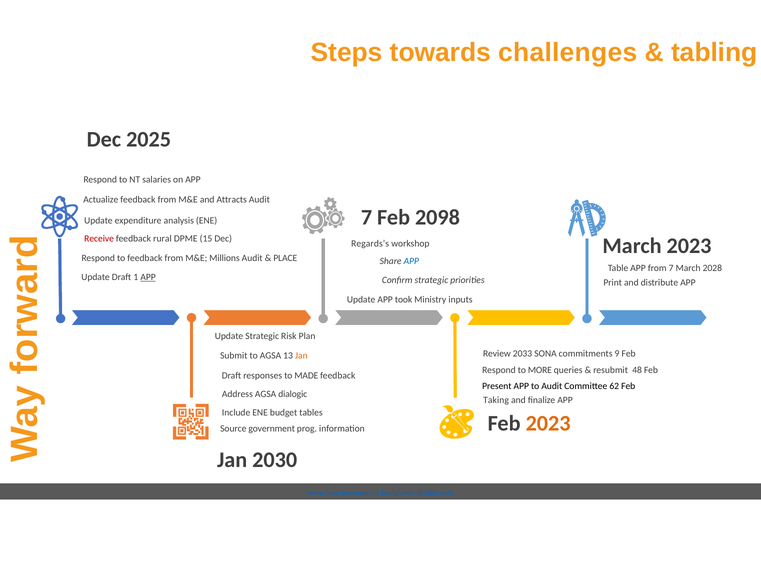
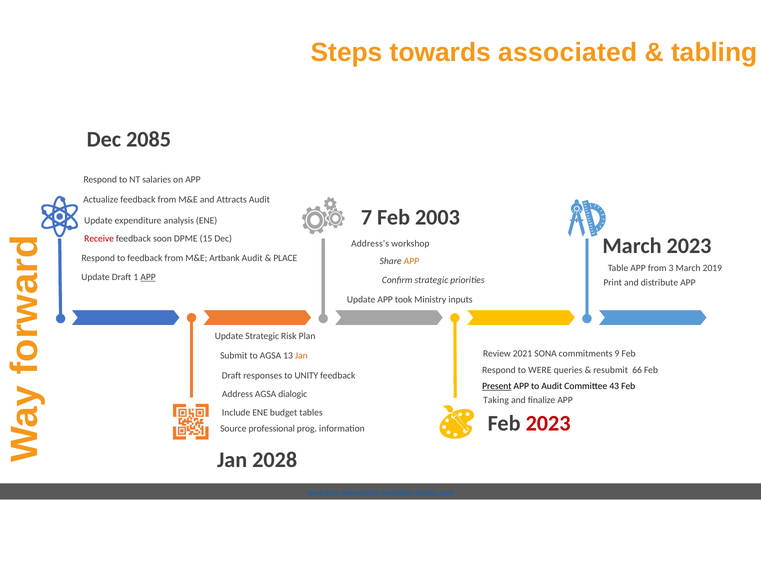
challenges: challenges -> associated
2025: 2025 -> 2085
2098: 2098 -> 2003
rural: rural -> soon
Regards’s: Regards’s -> Address’s
Millions: Millions -> Artbank
APP at (411, 261) colour: blue -> orange
from 7: 7 -> 3
2028: 2028 -> 2019
2033: 2033 -> 2021
MORE: MORE -> WERE
48: 48 -> 66
MADE: MADE -> UNITY
Present underline: none -> present
62: 62 -> 43
2023 at (548, 423) colour: orange -> red
government: government -> professional
2030: 2030 -> 2028
